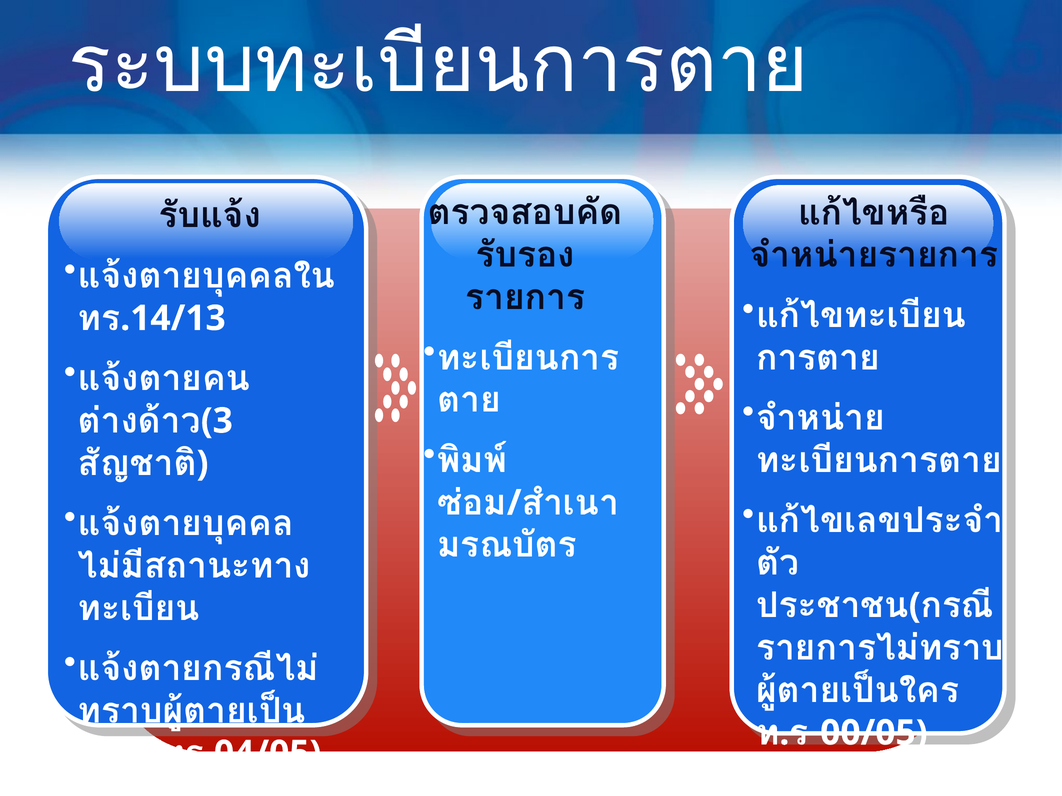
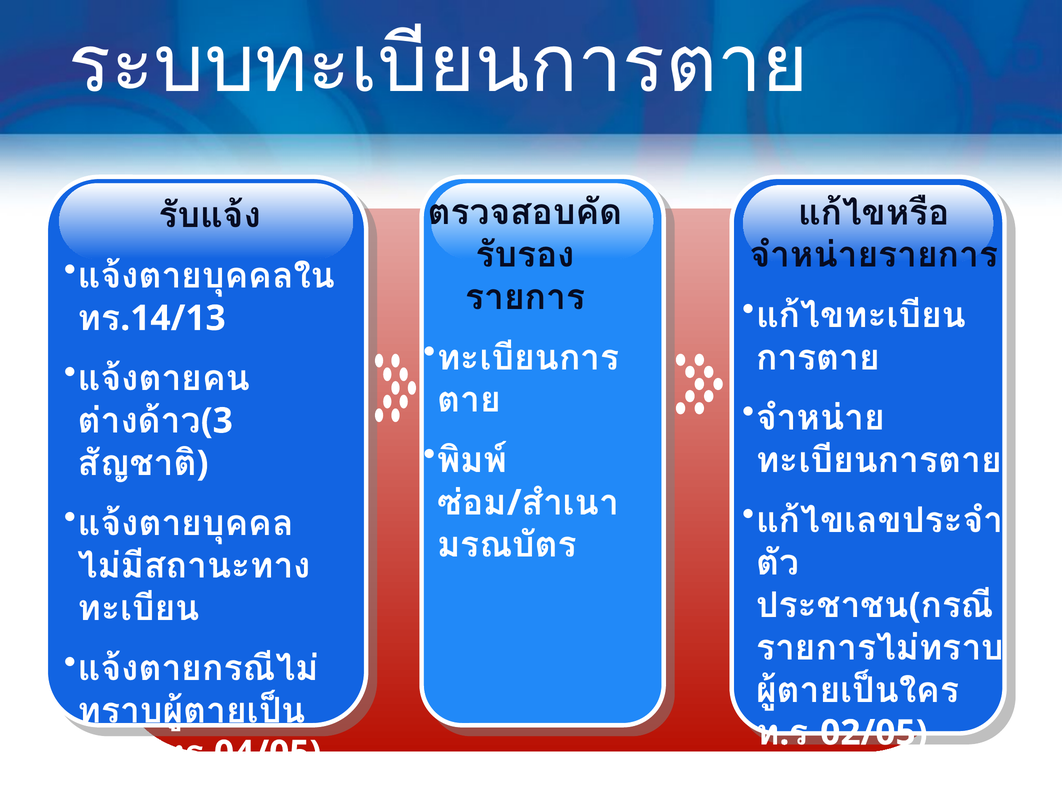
00/05: 00/05 -> 02/05
